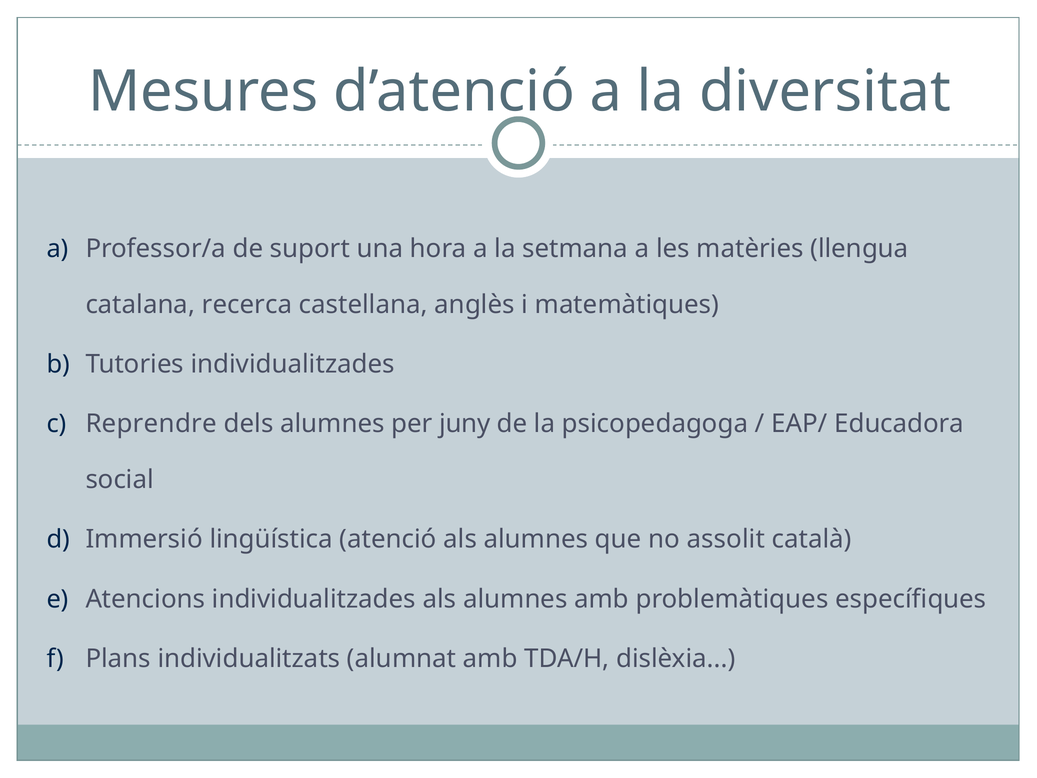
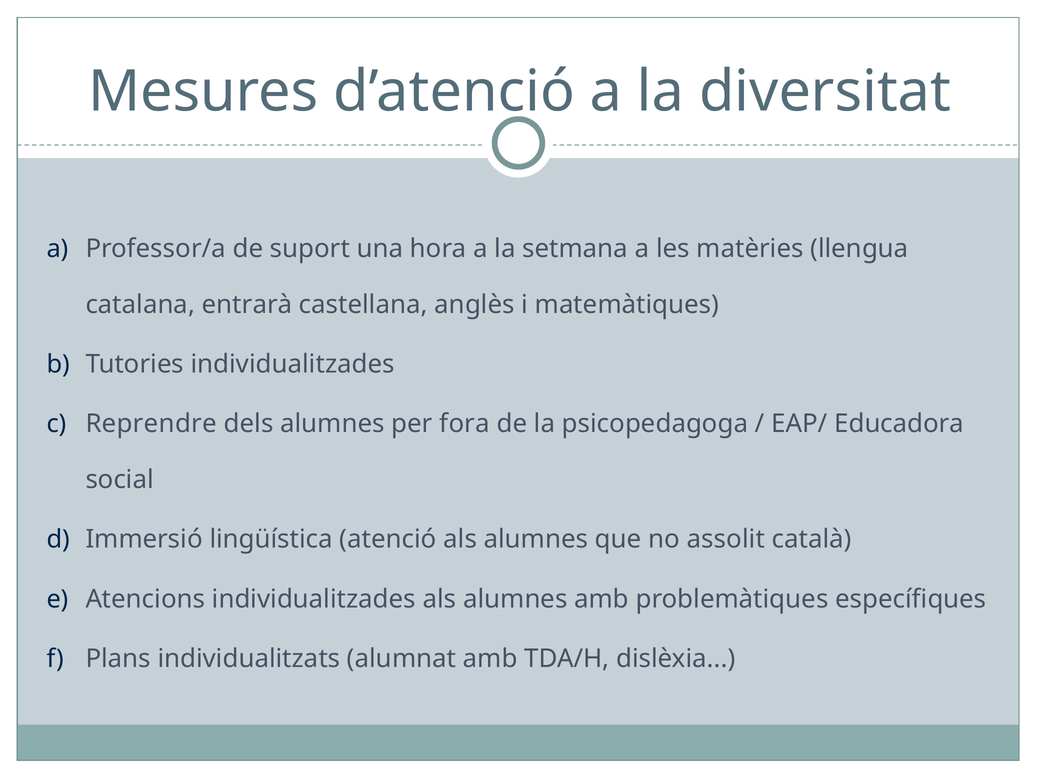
recerca: recerca -> entrarà
juny: juny -> fora
